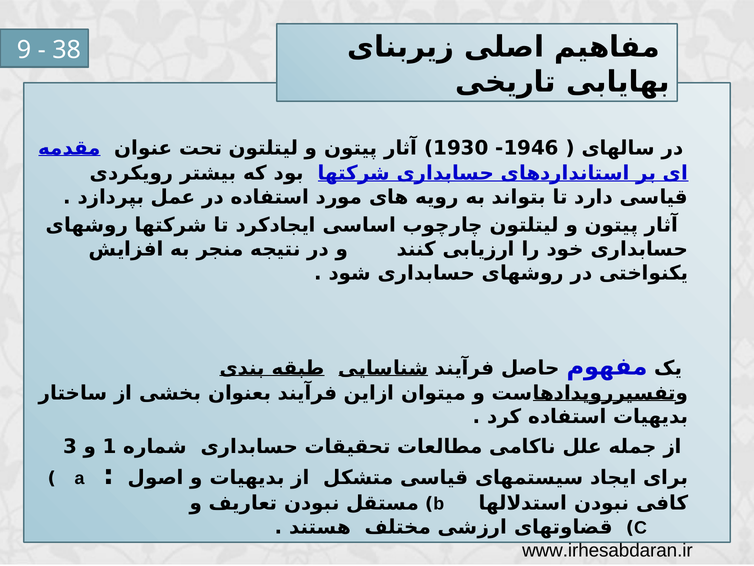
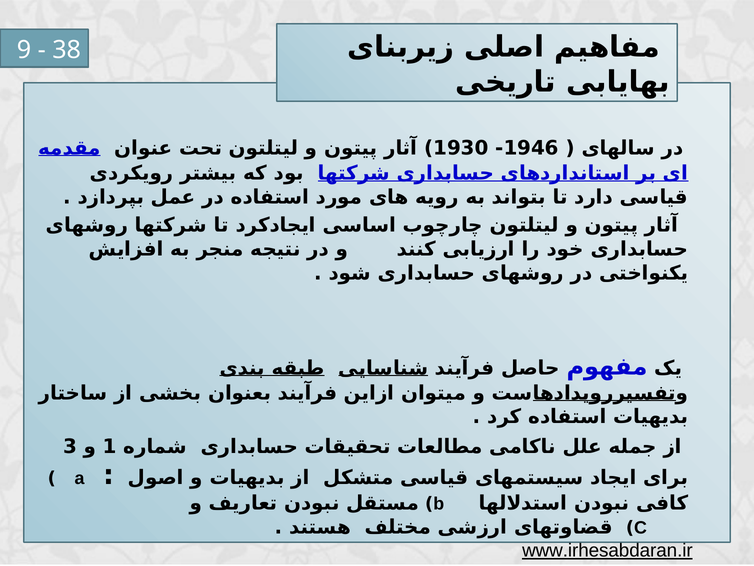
www.irhesabdaran.ir underline: none -> present
